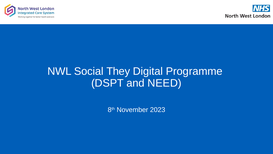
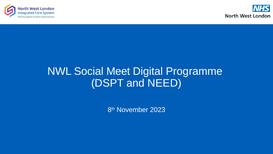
They: They -> Meet
